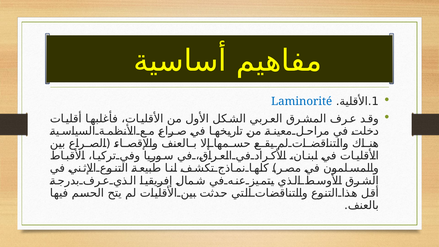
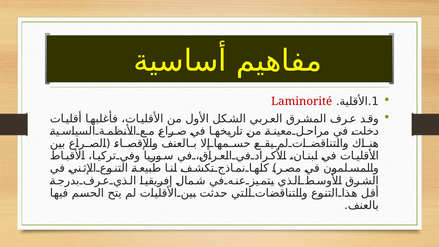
Laminorité colour: blue -> red
